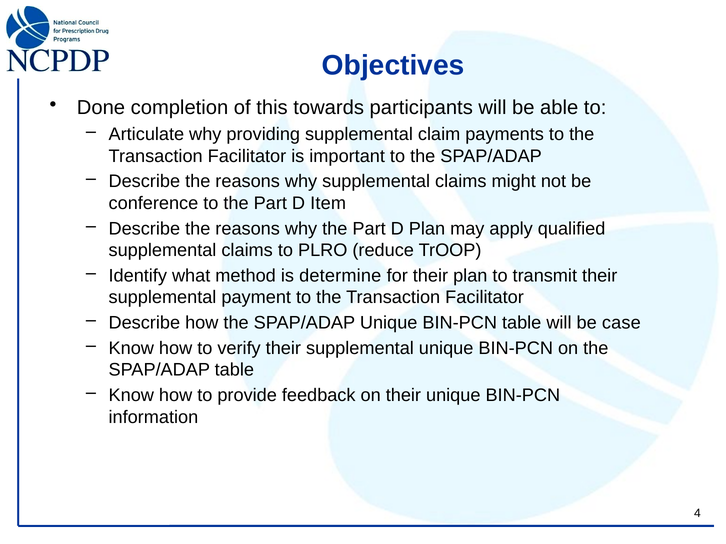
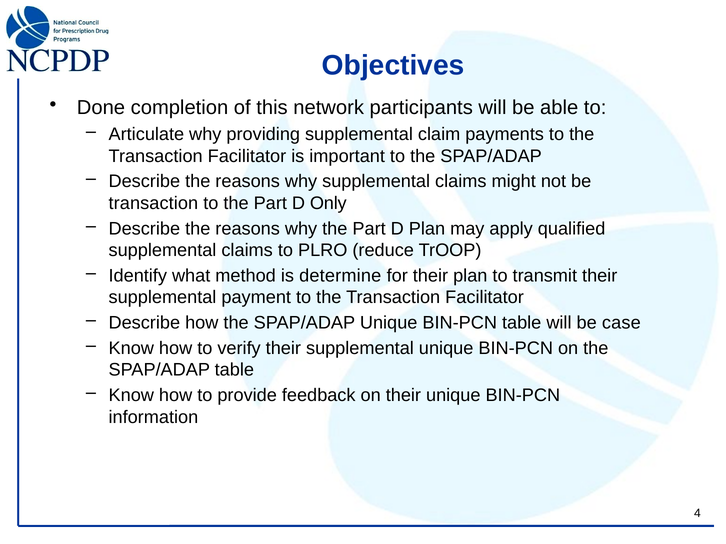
towards: towards -> network
conference at (153, 203): conference -> transaction
Item: Item -> Only
